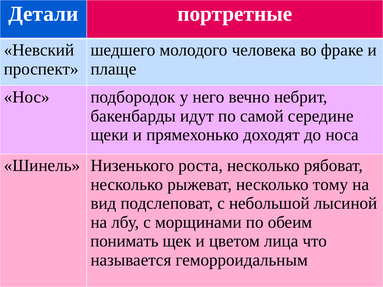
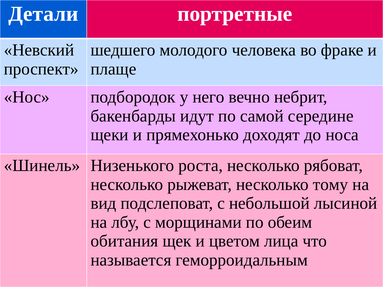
понимать: понимать -> обитания
